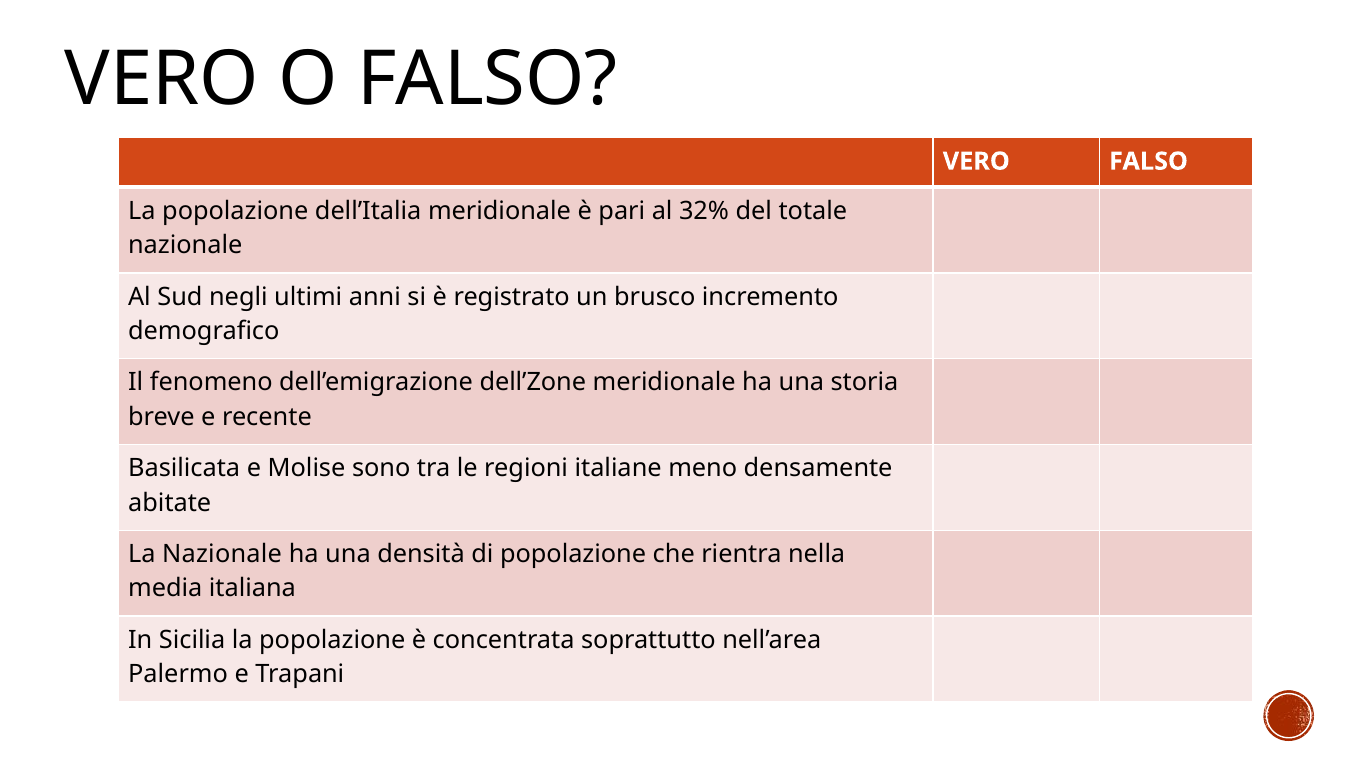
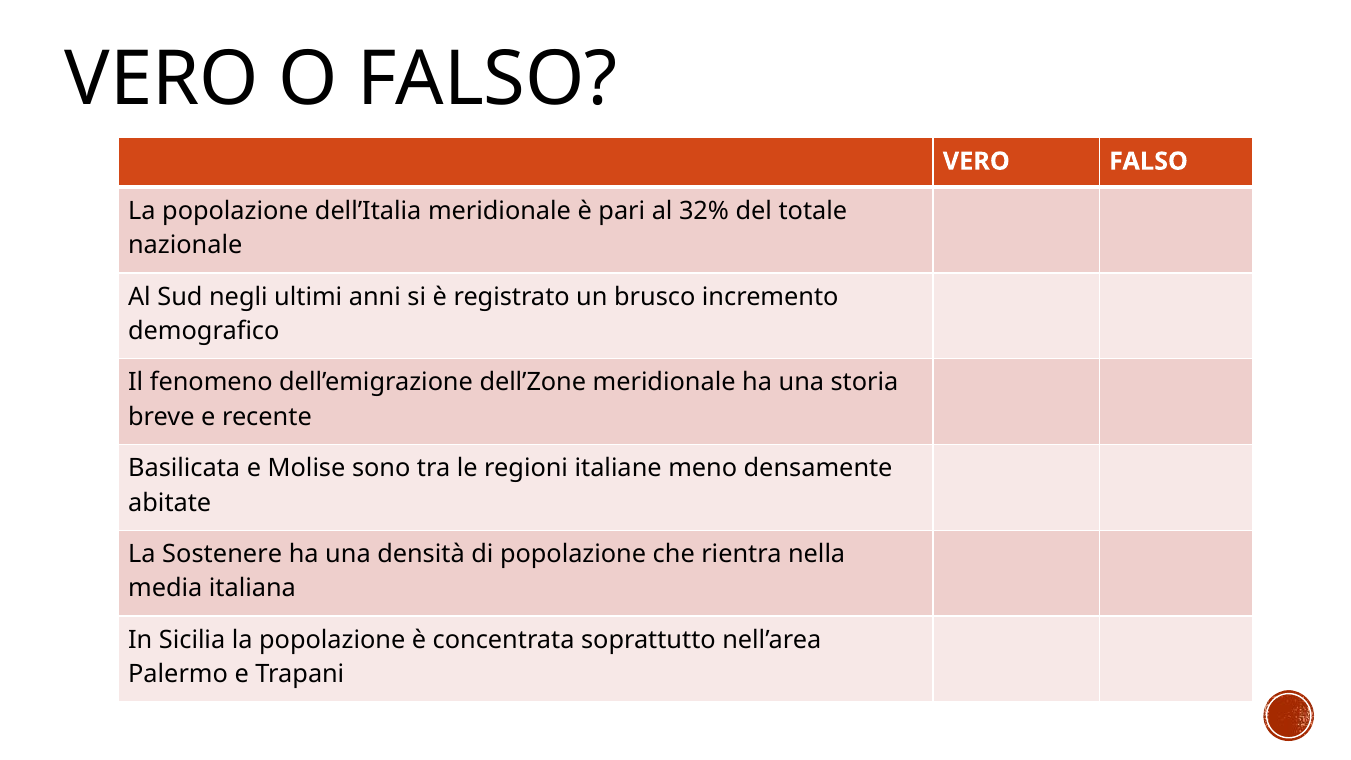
La Nazionale: Nazionale -> Sostenere
